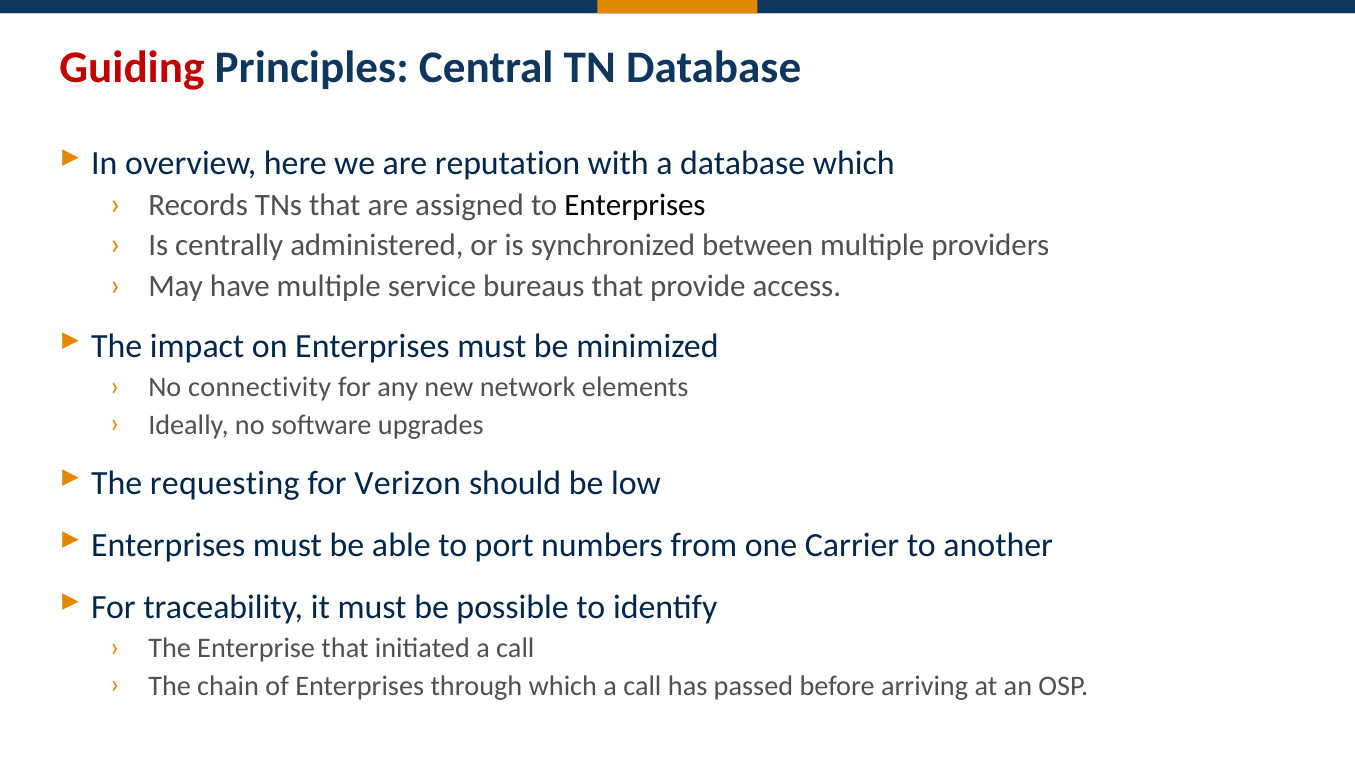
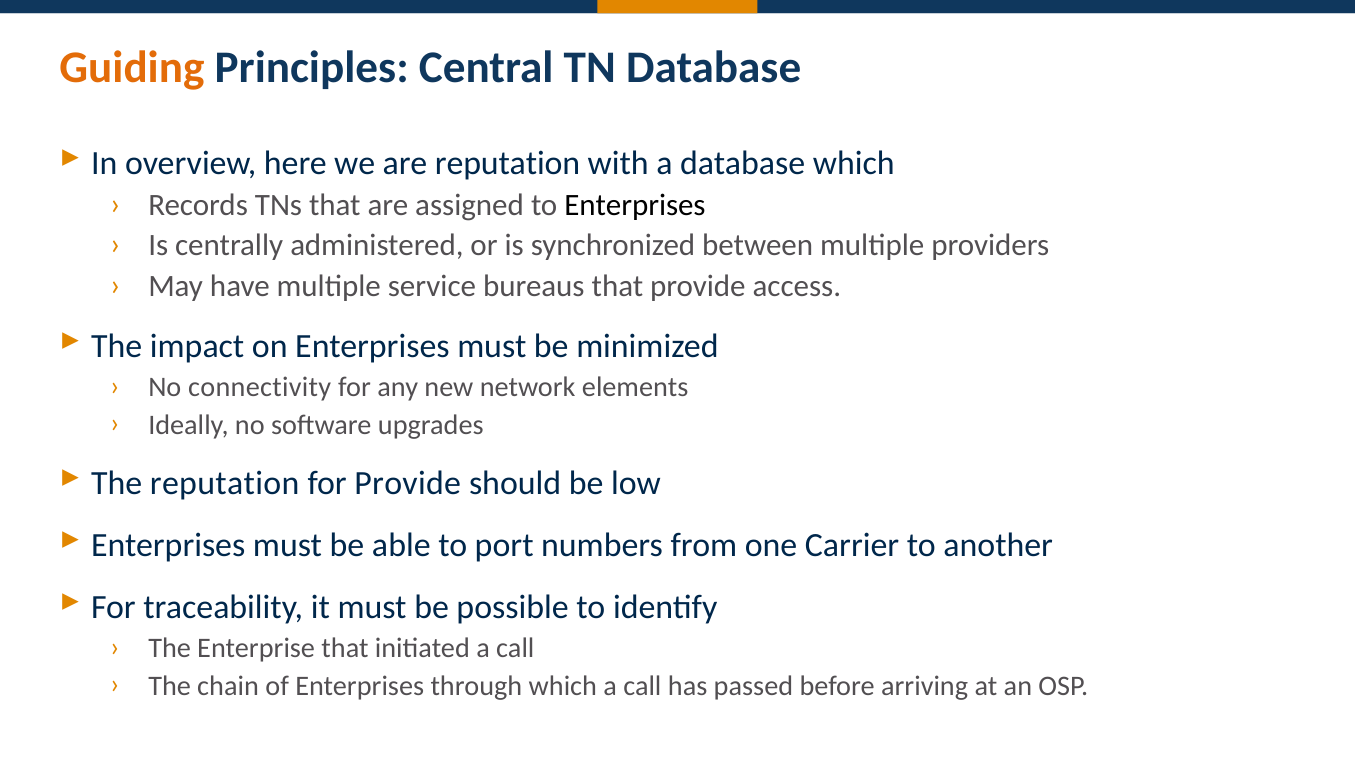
Guiding colour: red -> orange
The requesting: requesting -> reputation
for Verizon: Verizon -> Provide
